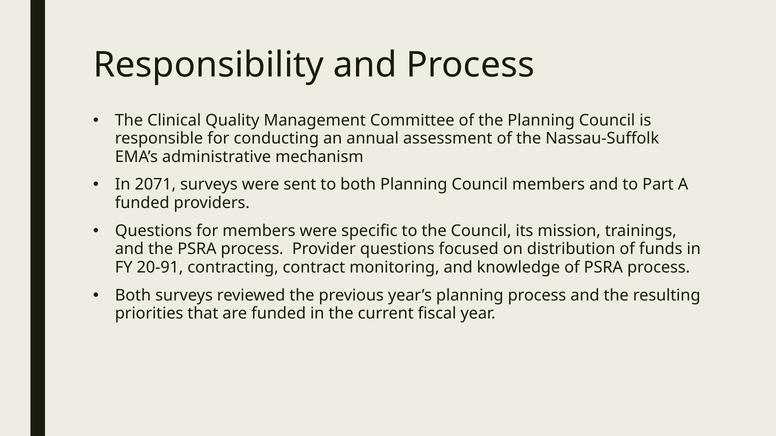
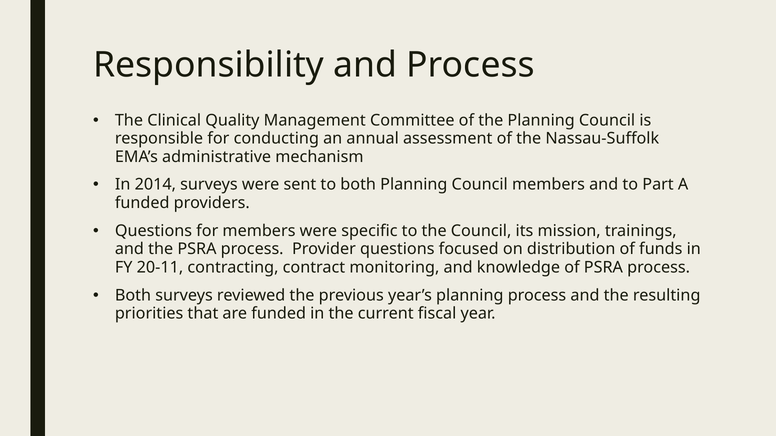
2071: 2071 -> 2014
20-91: 20-91 -> 20-11
